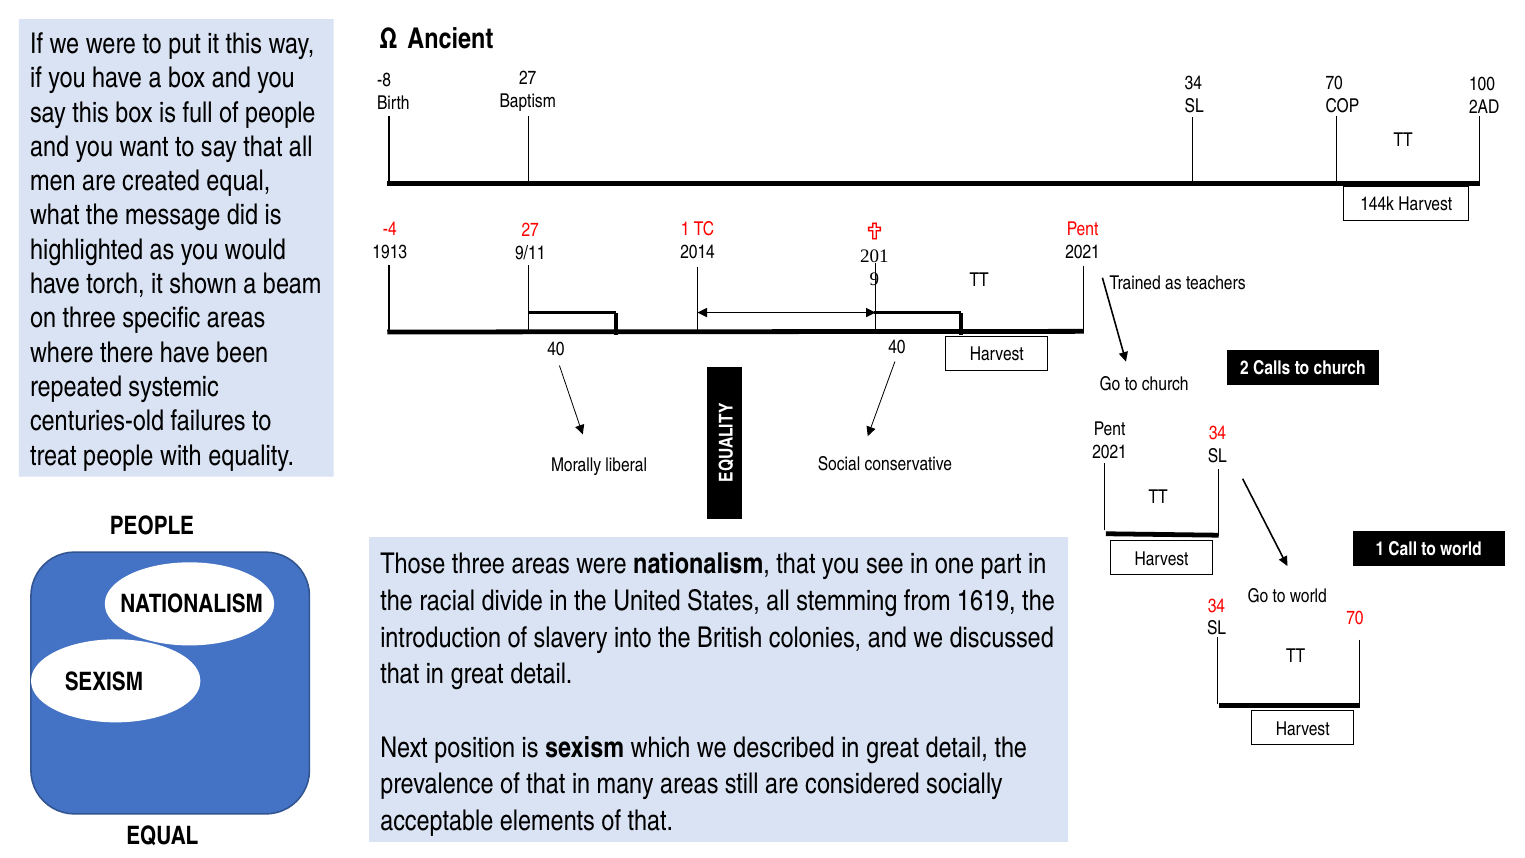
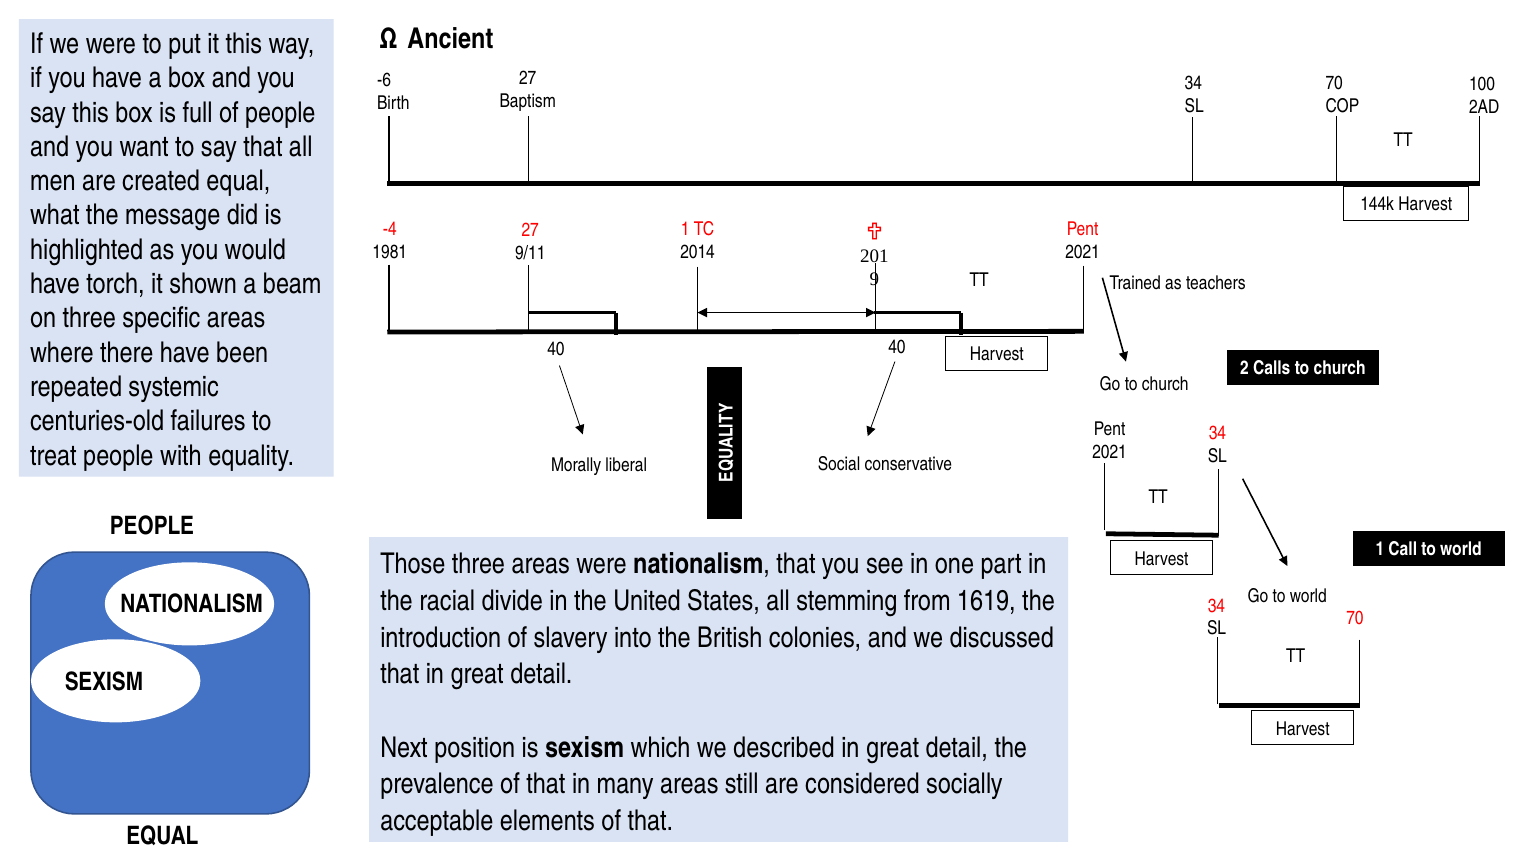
-8: -8 -> -6
1913: 1913 -> 1981
